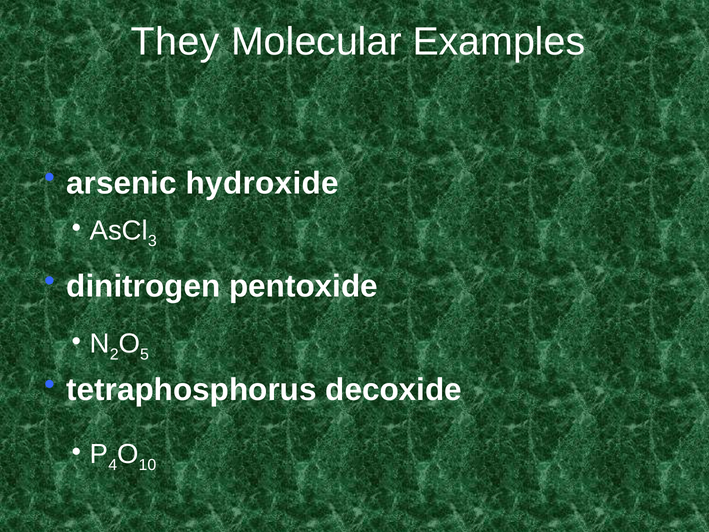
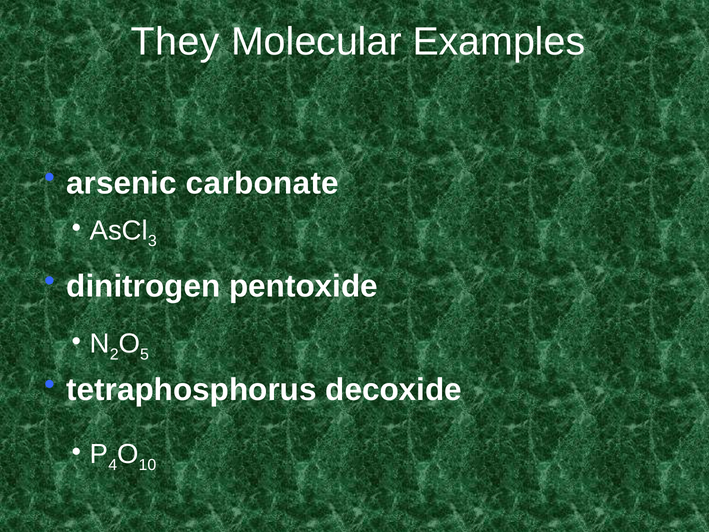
hydroxide: hydroxide -> carbonate
